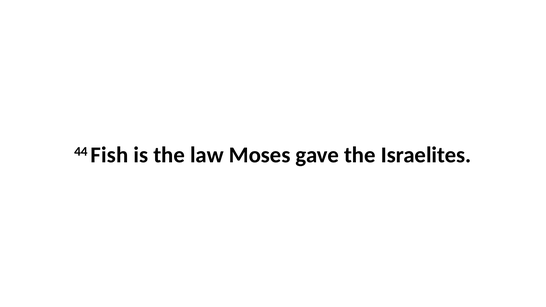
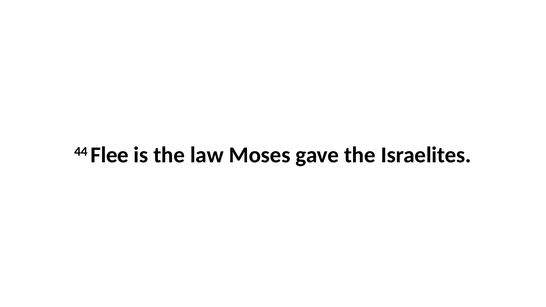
Fish: Fish -> Flee
